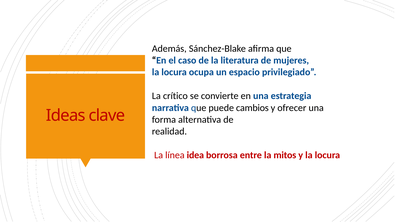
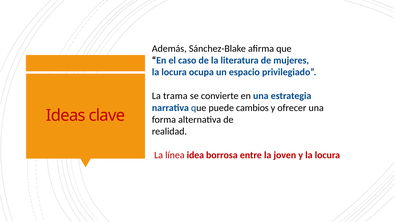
crítico: crítico -> trama
mitos: mitos -> joven
